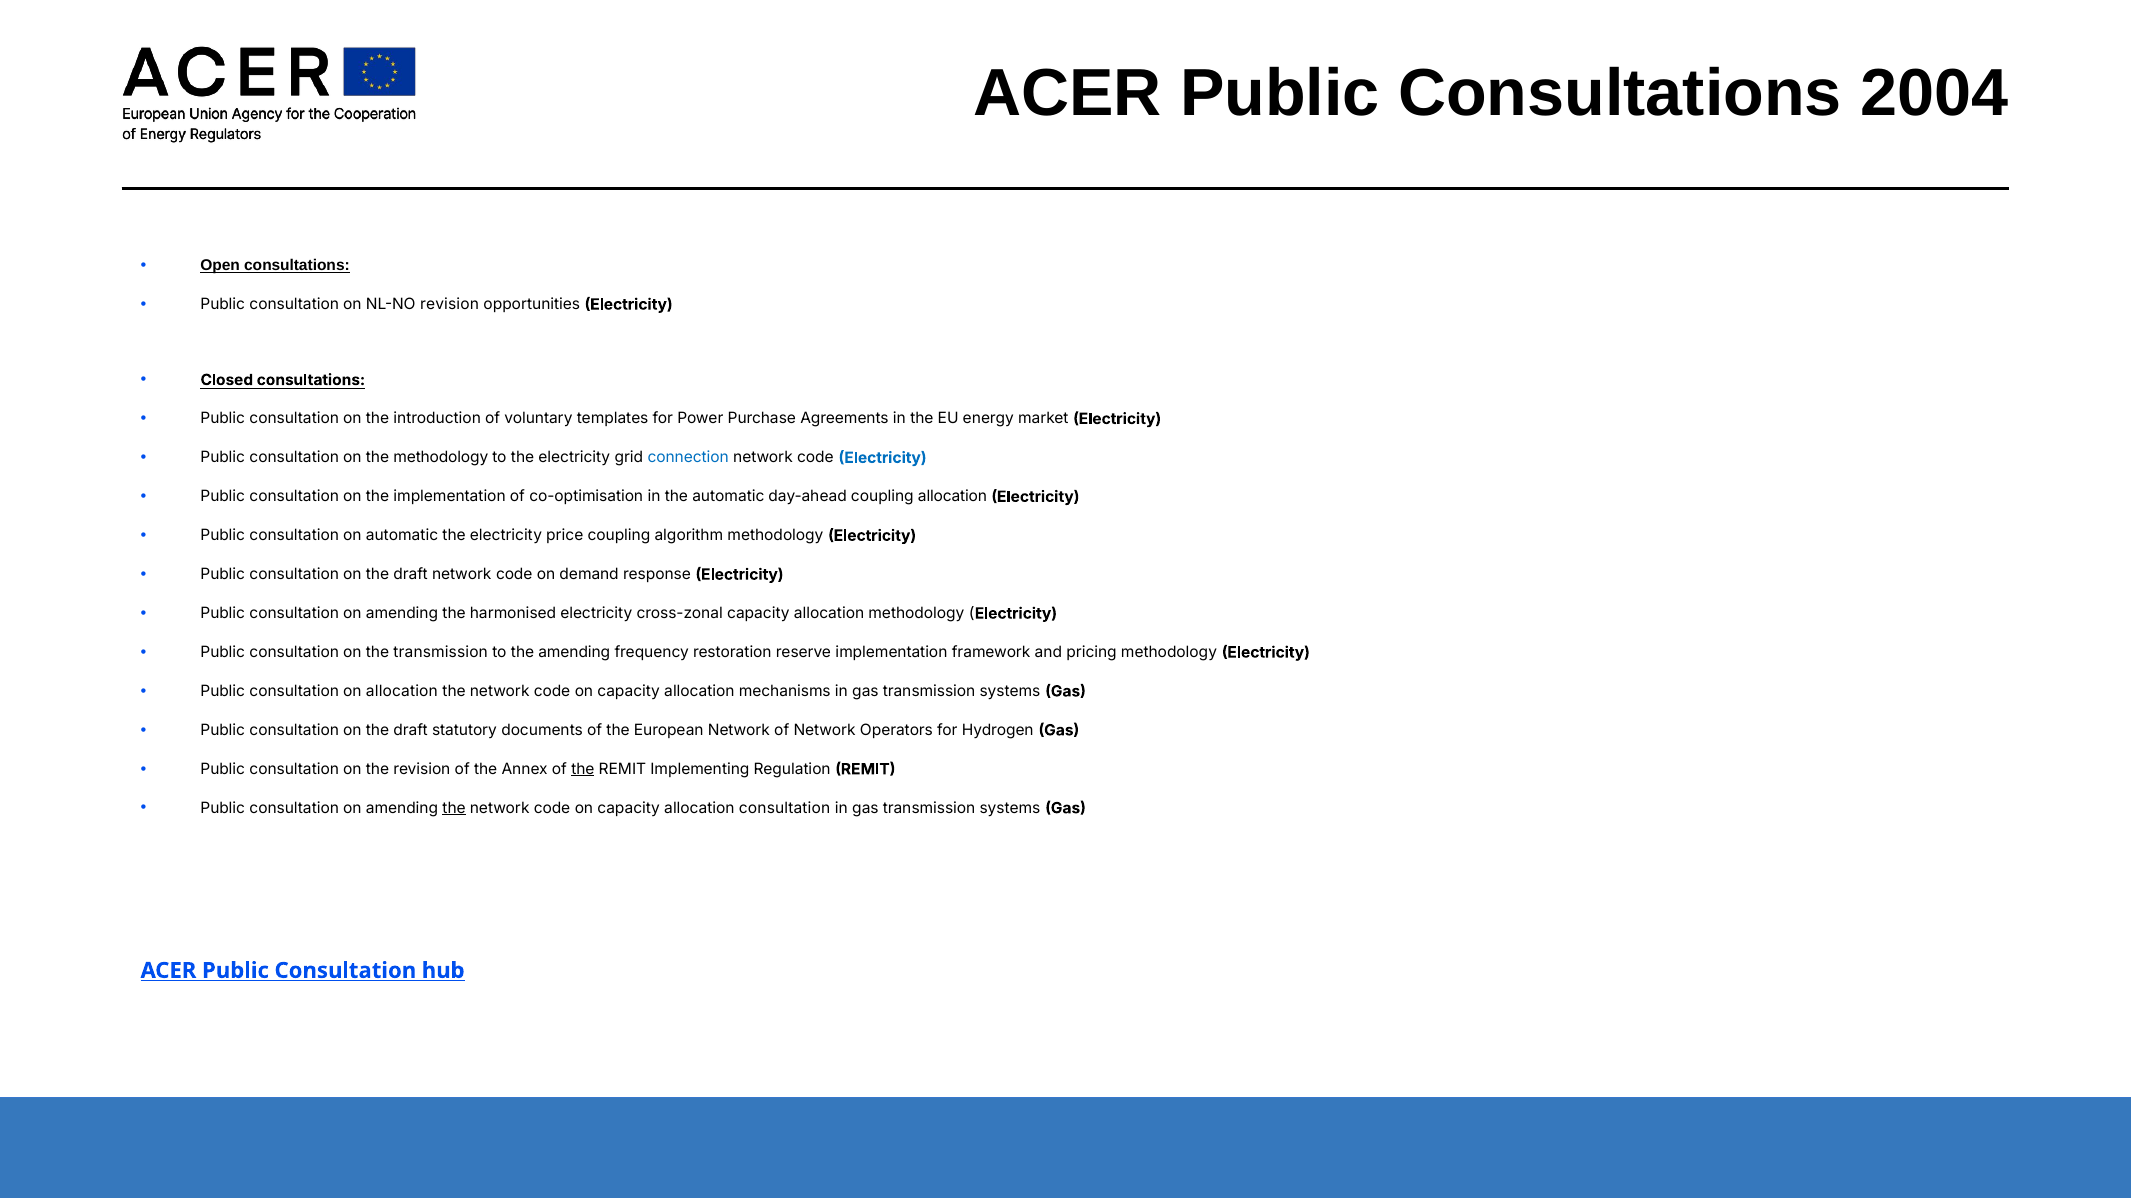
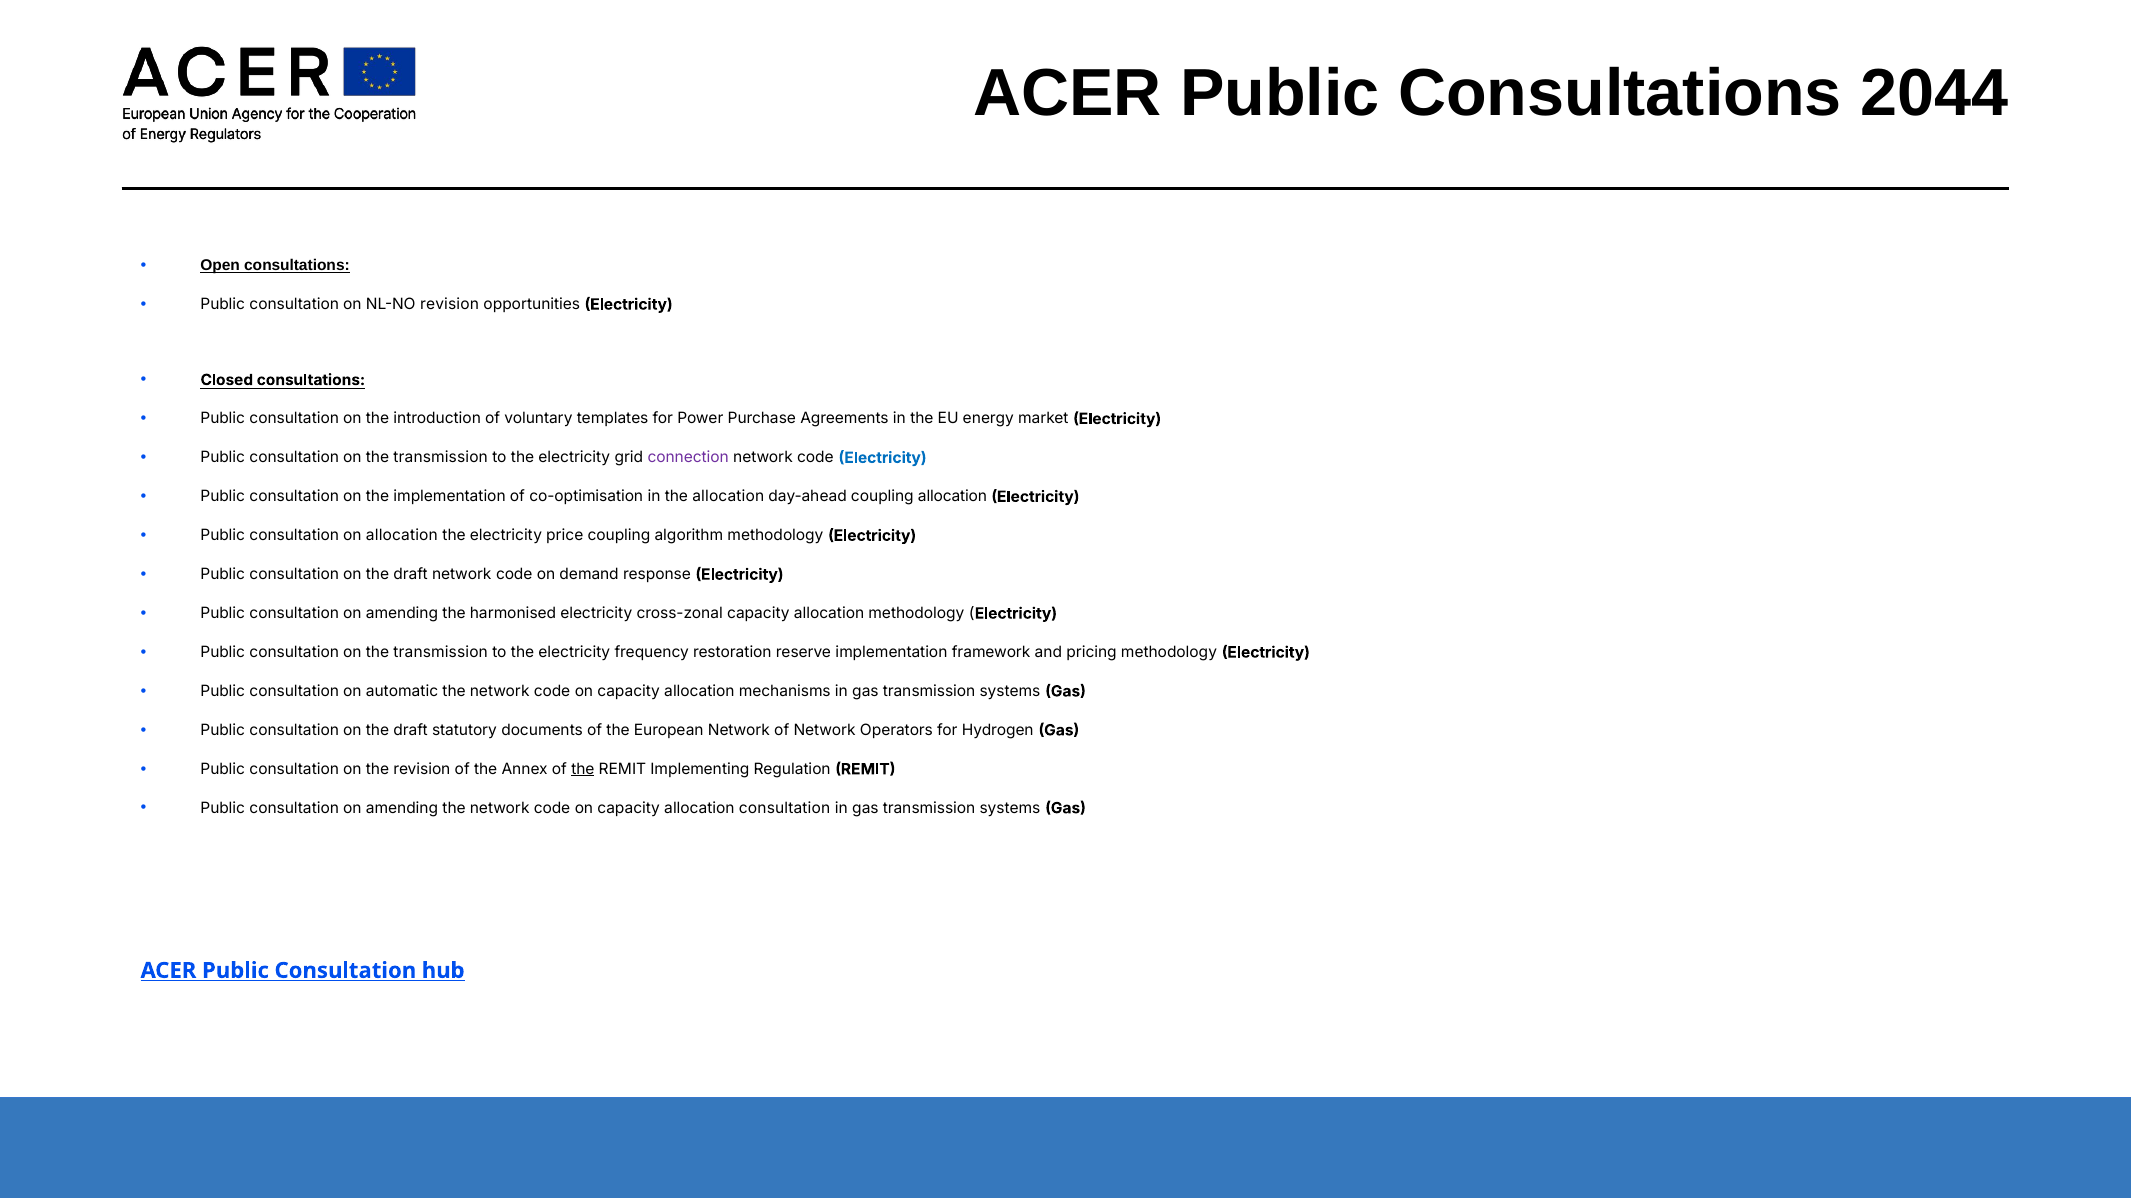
2004: 2004 -> 2044
methodology at (441, 458): methodology -> transmission
connection colour: blue -> purple
the automatic: automatic -> allocation
on automatic: automatic -> allocation
amending at (574, 653): amending -> electricity
on allocation: allocation -> automatic
the at (454, 809) underline: present -> none
